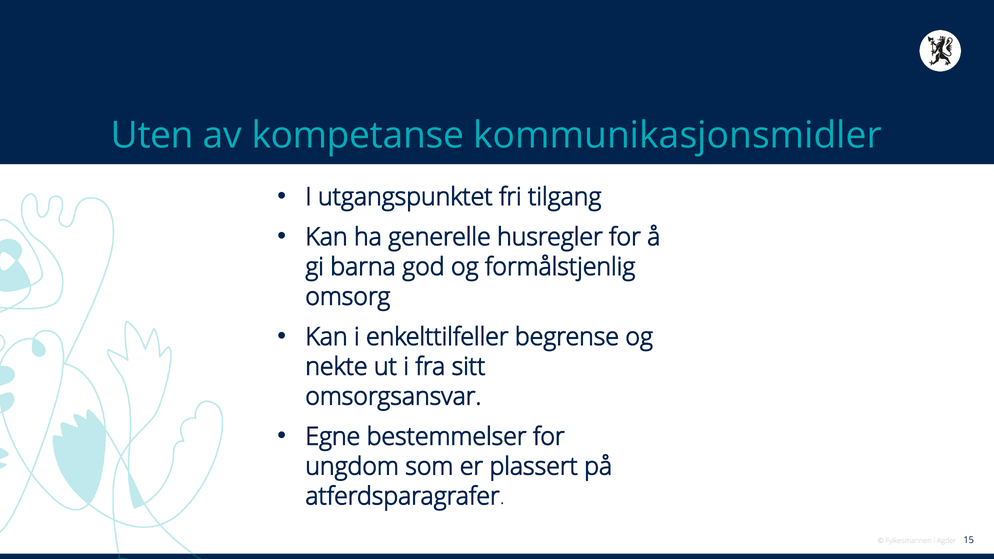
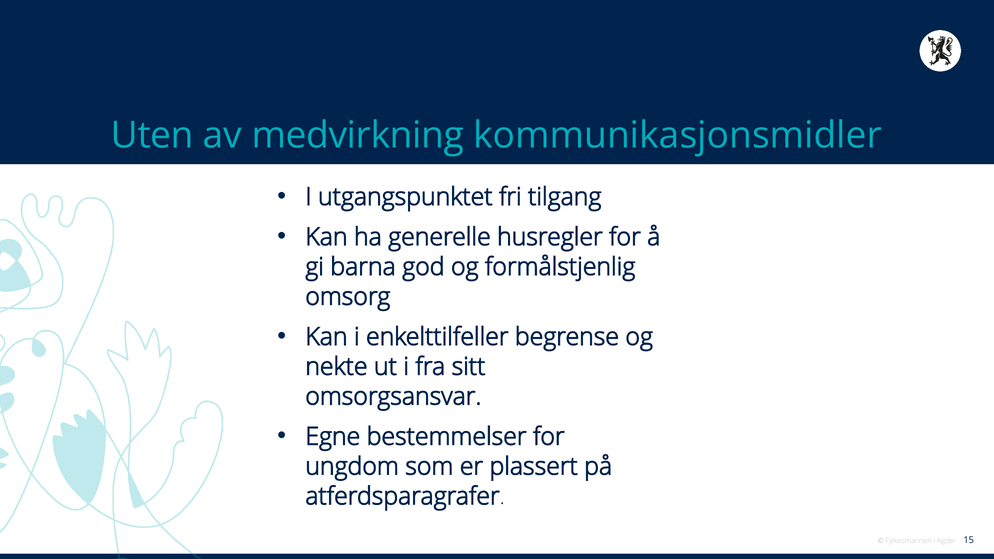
kompetanse: kompetanse -> medvirkning
